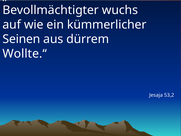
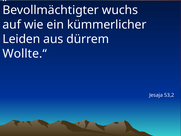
Seinen: Seinen -> Leiden
